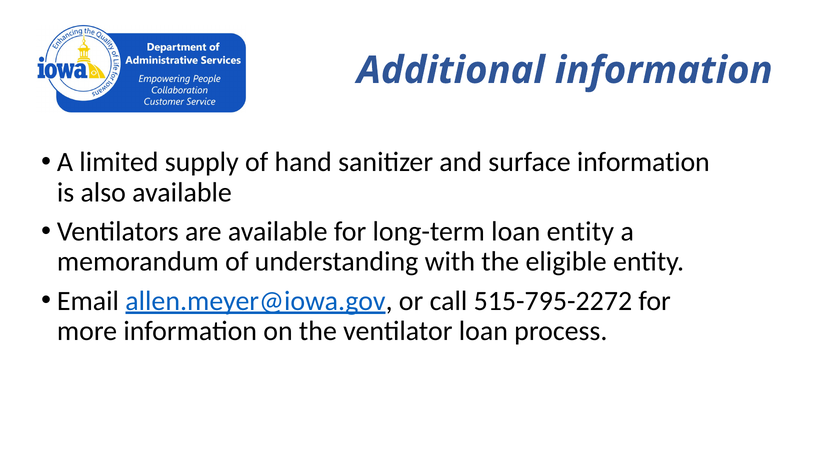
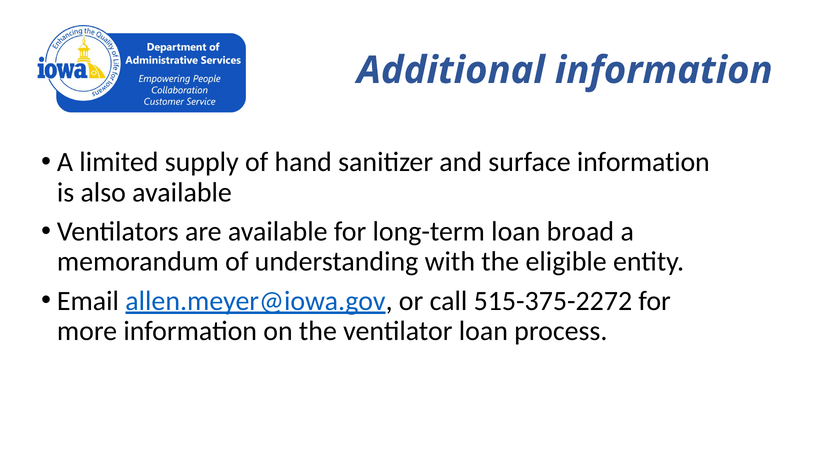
loan entity: entity -> broad
515-795-2272: 515-795-2272 -> 515-375-2272
